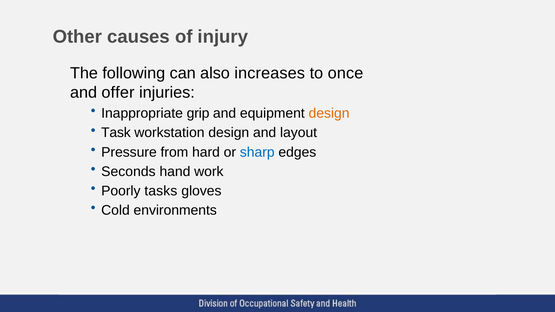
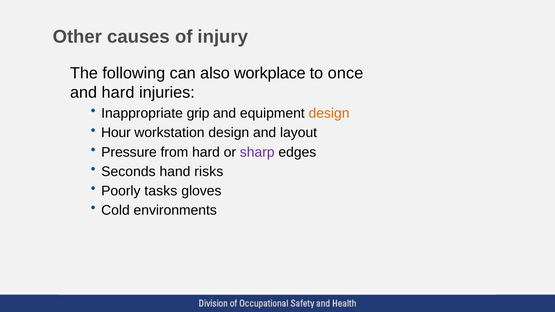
increases: increases -> workplace
and offer: offer -> hard
Task: Task -> Hour
sharp colour: blue -> purple
work: work -> risks
